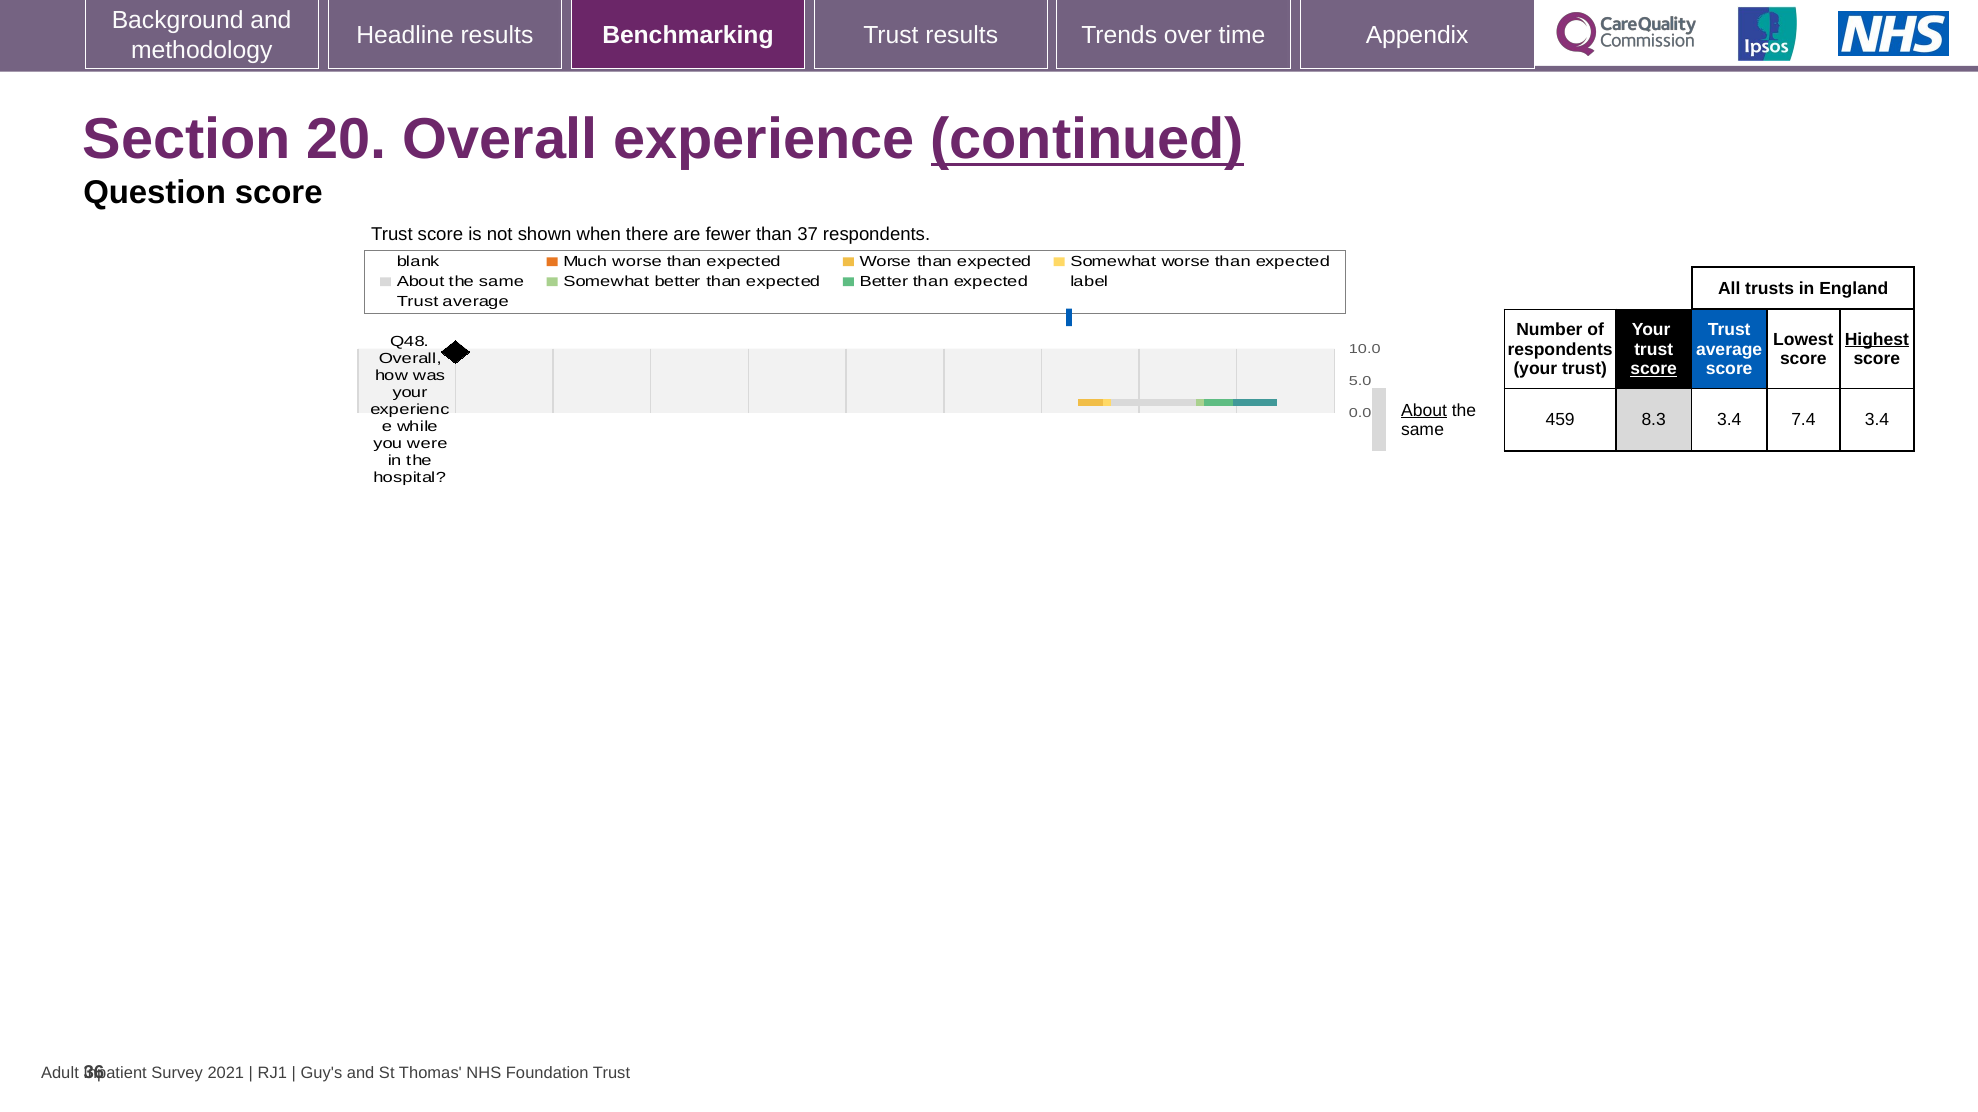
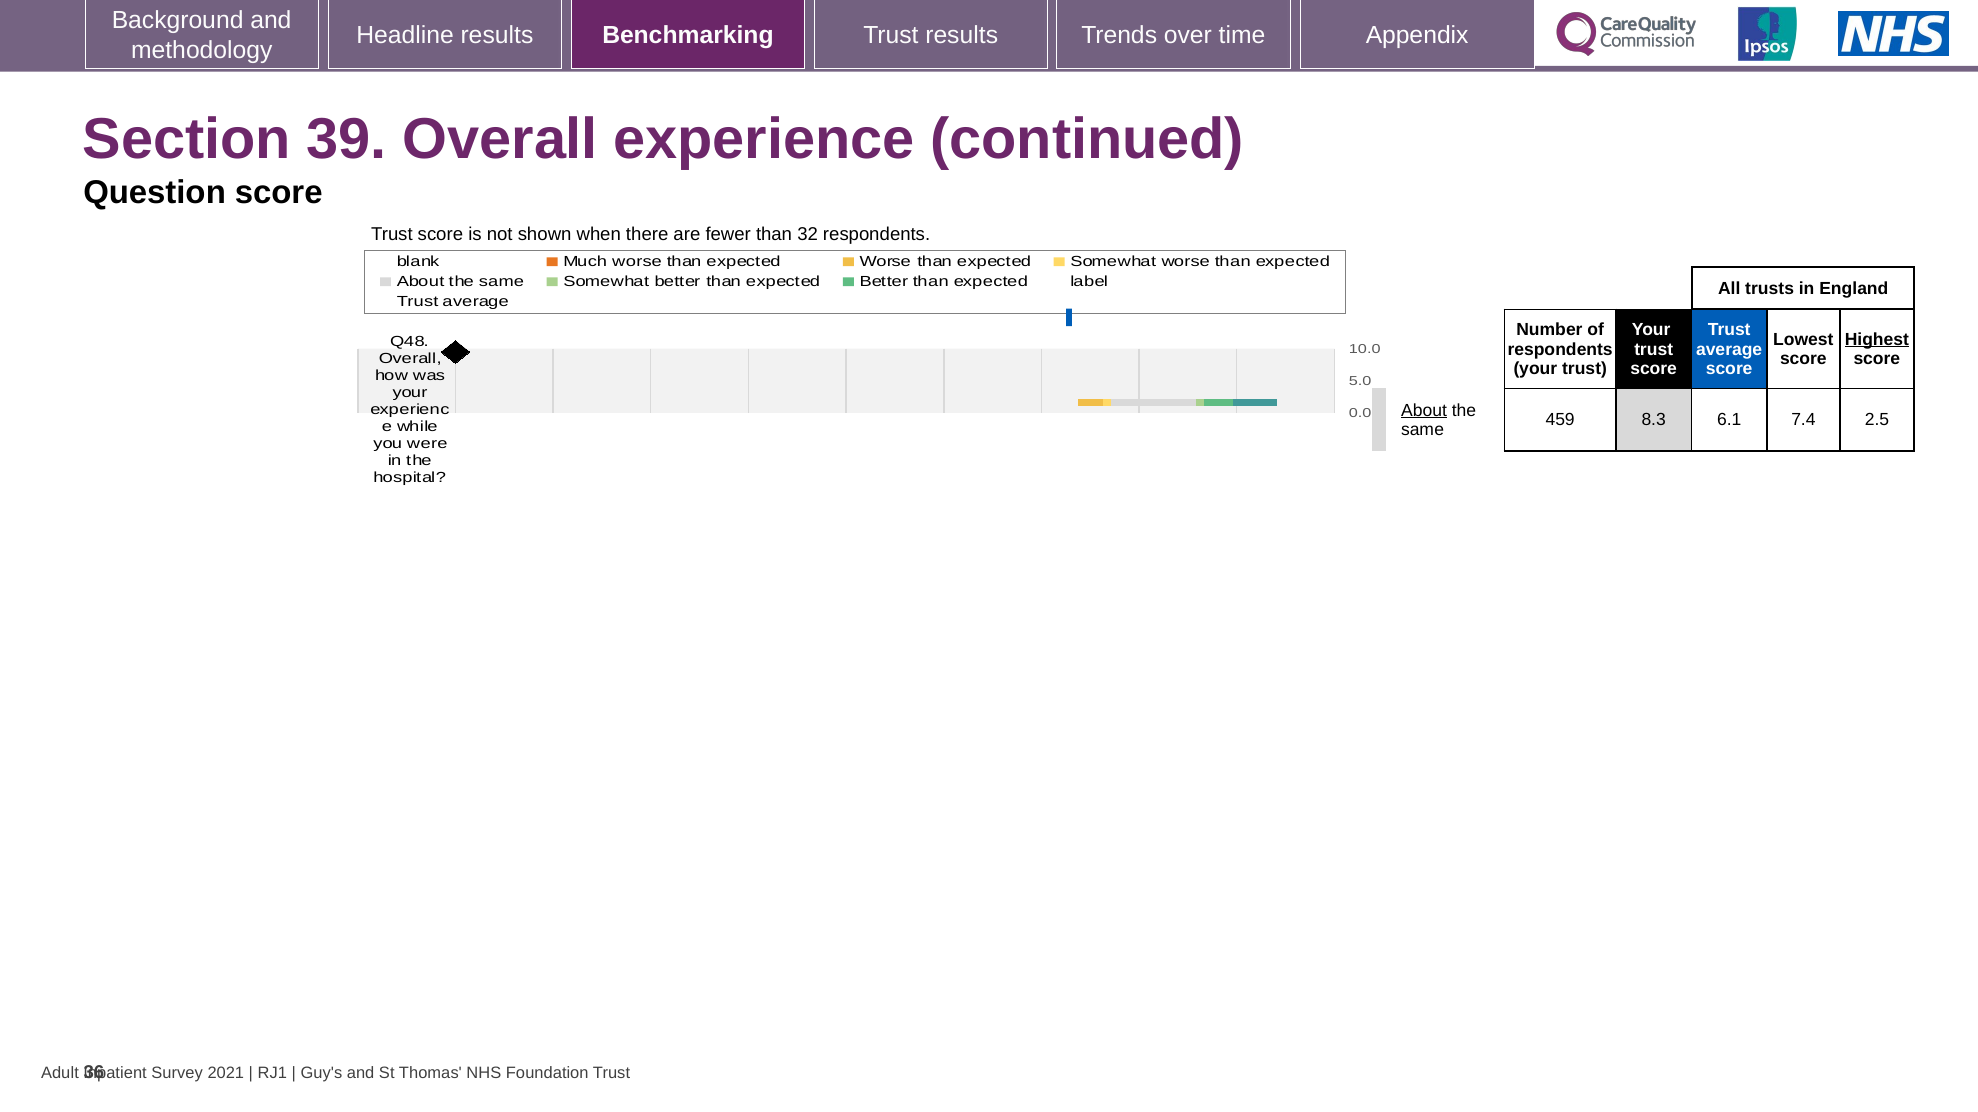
20: 20 -> 39
continued underline: present -> none
37: 37 -> 32
score at (1654, 369) underline: present -> none
8.3 3.4: 3.4 -> 6.1
7.4 3.4: 3.4 -> 2.5
